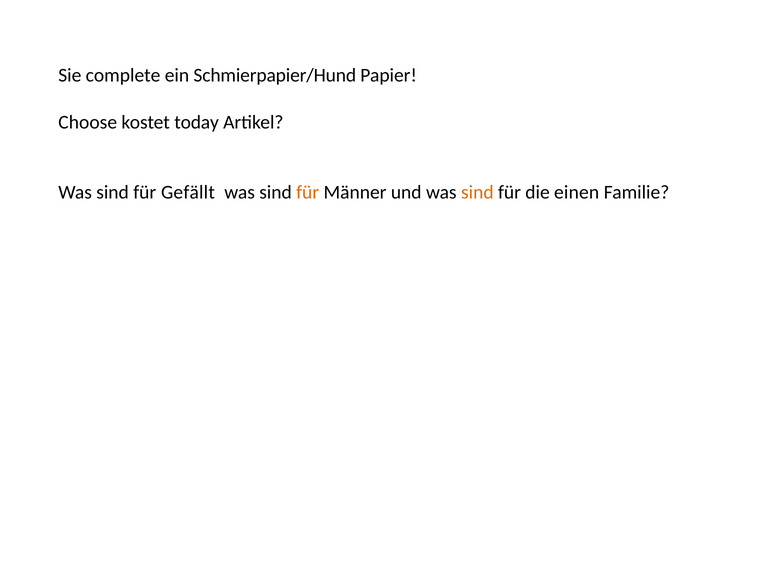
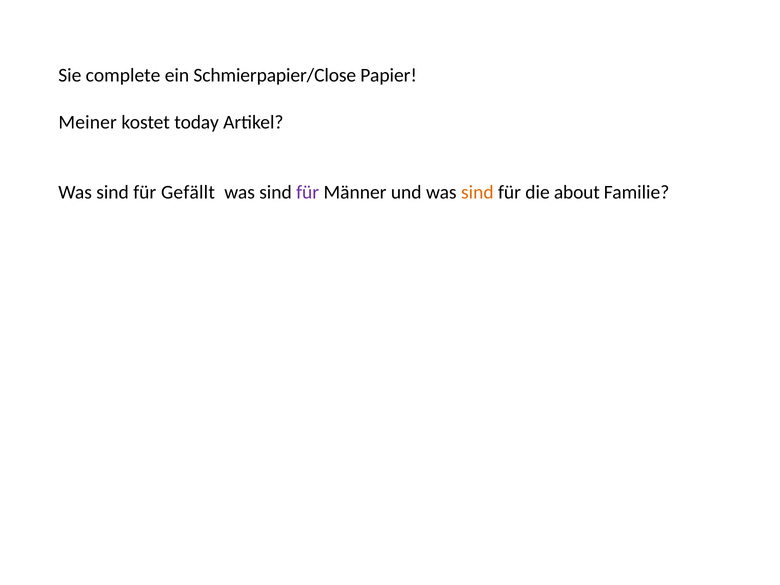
Schmierpapier/Hund: Schmierpapier/Hund -> Schmierpapier/Close
Choose: Choose -> Meiner
für at (308, 193) colour: orange -> purple
einen: einen -> about
